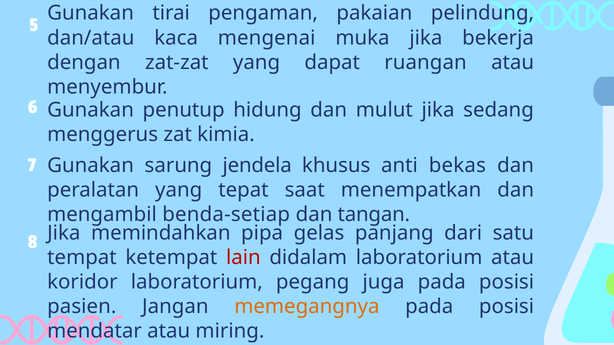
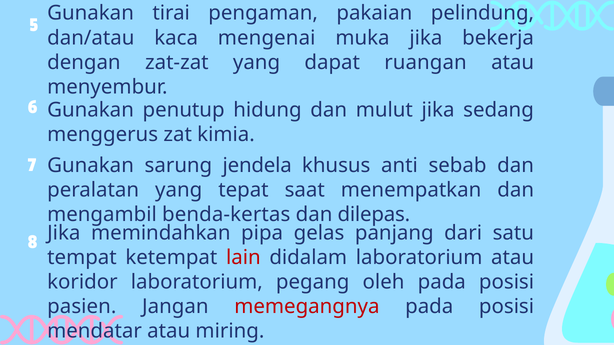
bekas: bekas -> sebab
benda-setiap: benda-setiap -> benda-kertas
tangan: tangan -> dilepas
juga: juga -> oleh
memegangnya colour: orange -> red
